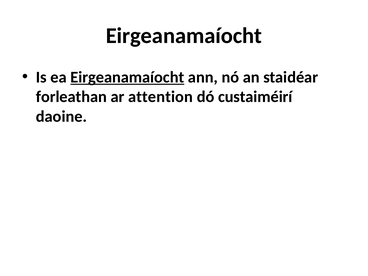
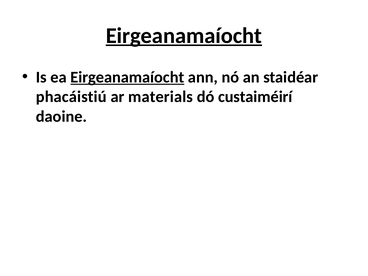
Eirgeanamaíocht at (184, 36) underline: none -> present
forleathan: forleathan -> phacáistiú
attention: attention -> materials
